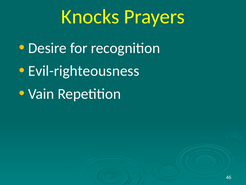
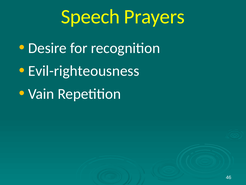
Knocks: Knocks -> Speech
